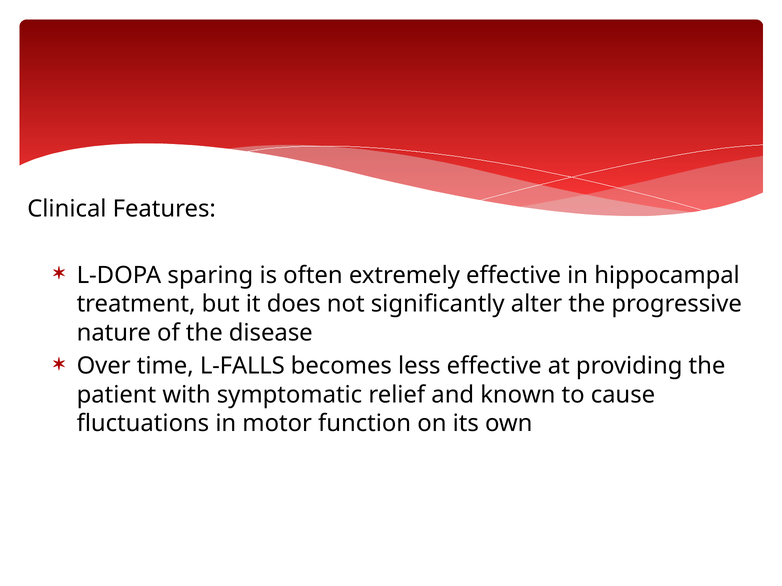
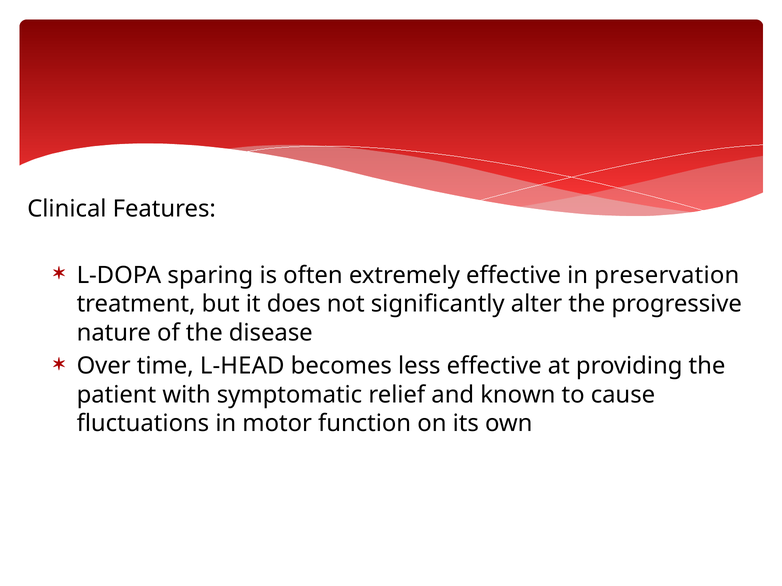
hippocampal: hippocampal -> preservation
L-FALLS: L-FALLS -> L-HEAD
